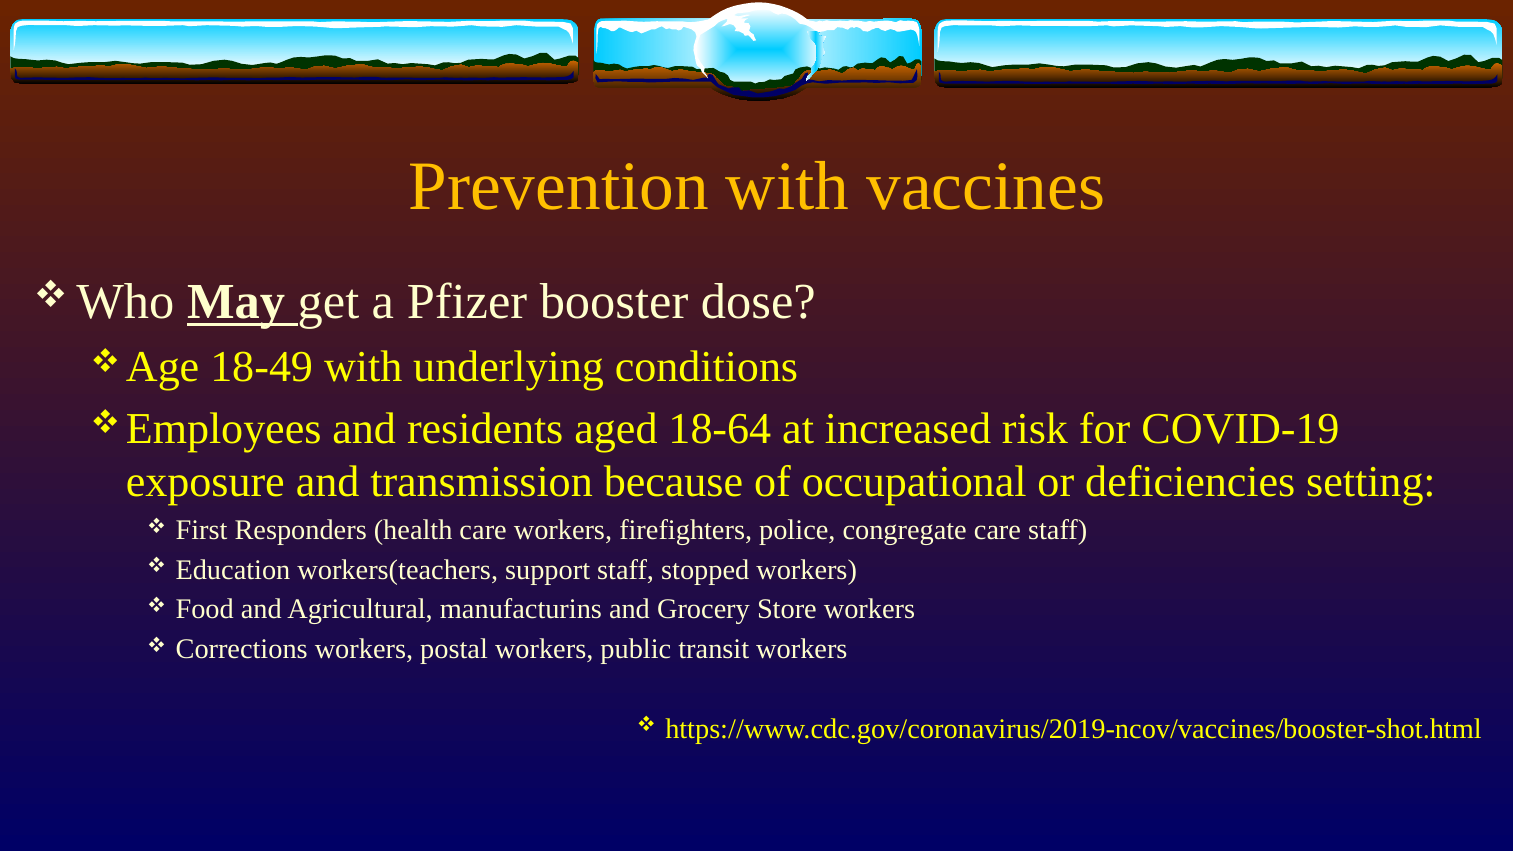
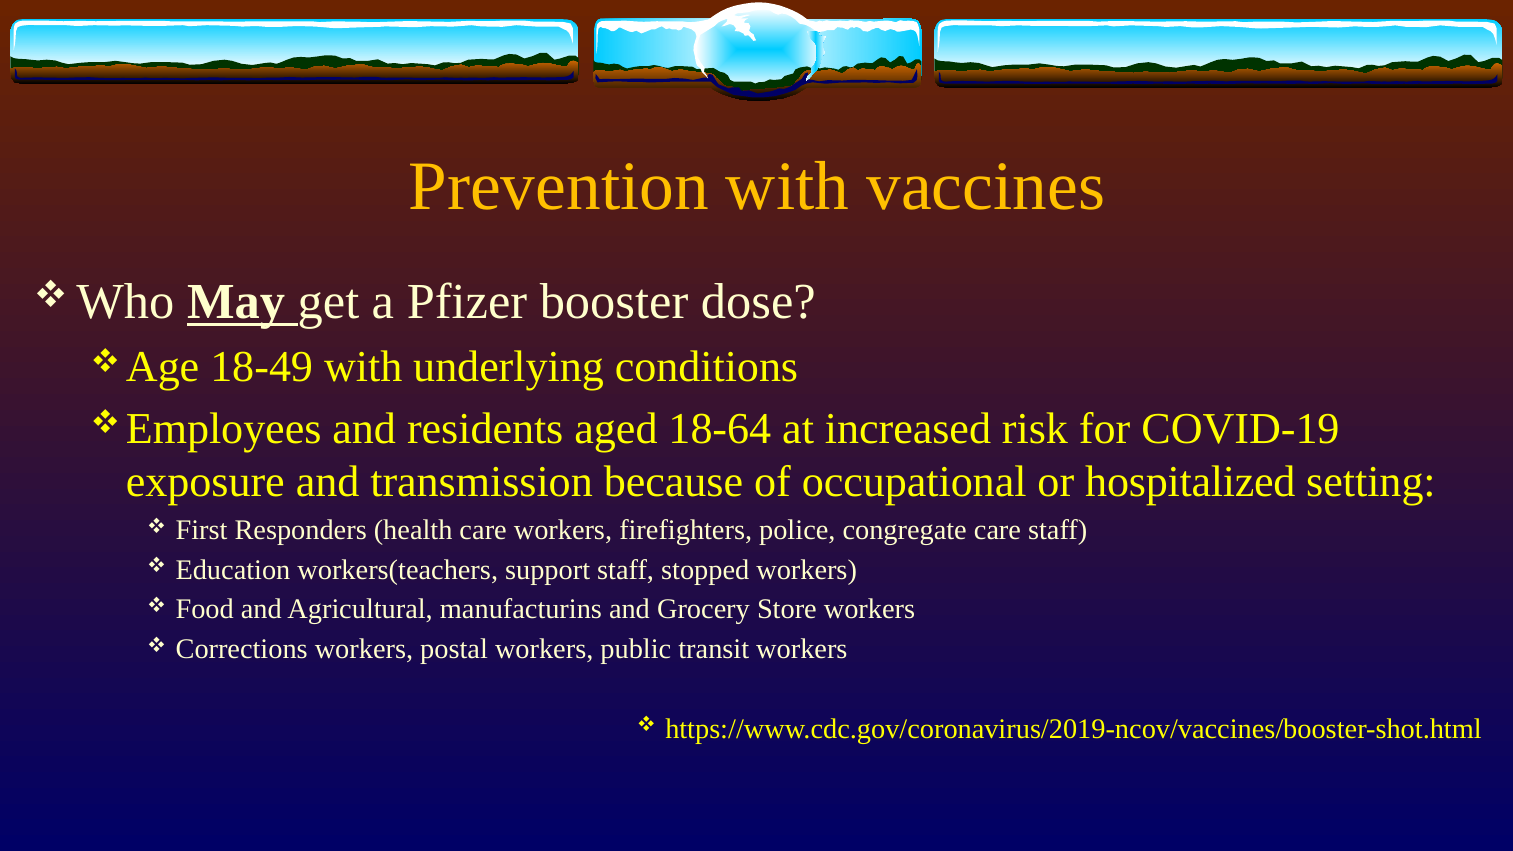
deficiencies: deficiencies -> hospitalized
